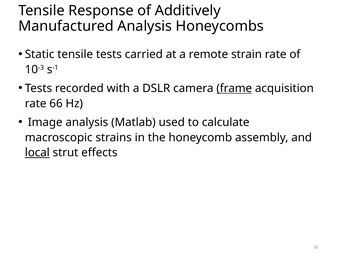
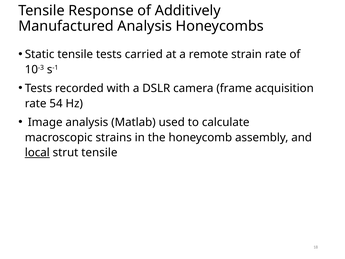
frame underline: present -> none
66: 66 -> 54
strut effects: effects -> tensile
